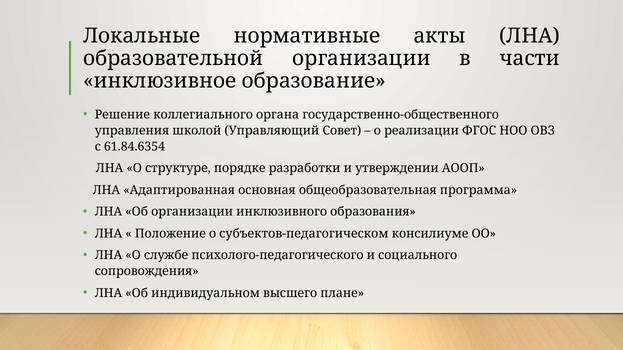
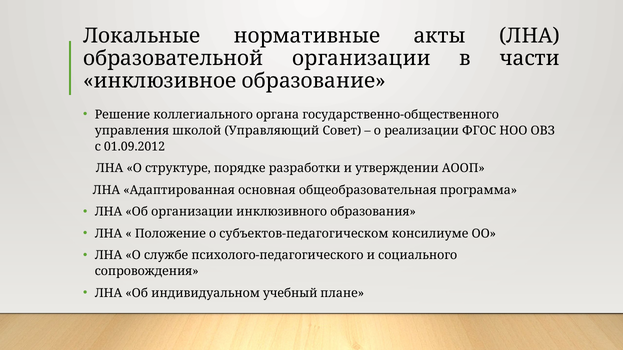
61.84.6354: 61.84.6354 -> 01.09.2012
высшего: высшего -> учебный
